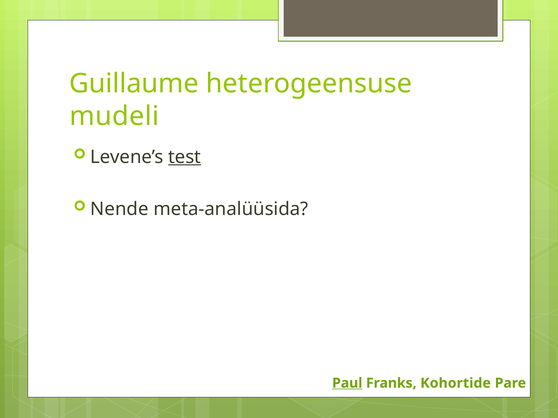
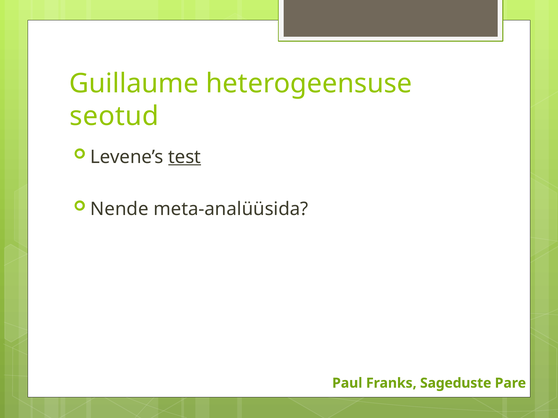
mudeli: mudeli -> seotud
Paul underline: present -> none
Kohortide: Kohortide -> Sageduste
